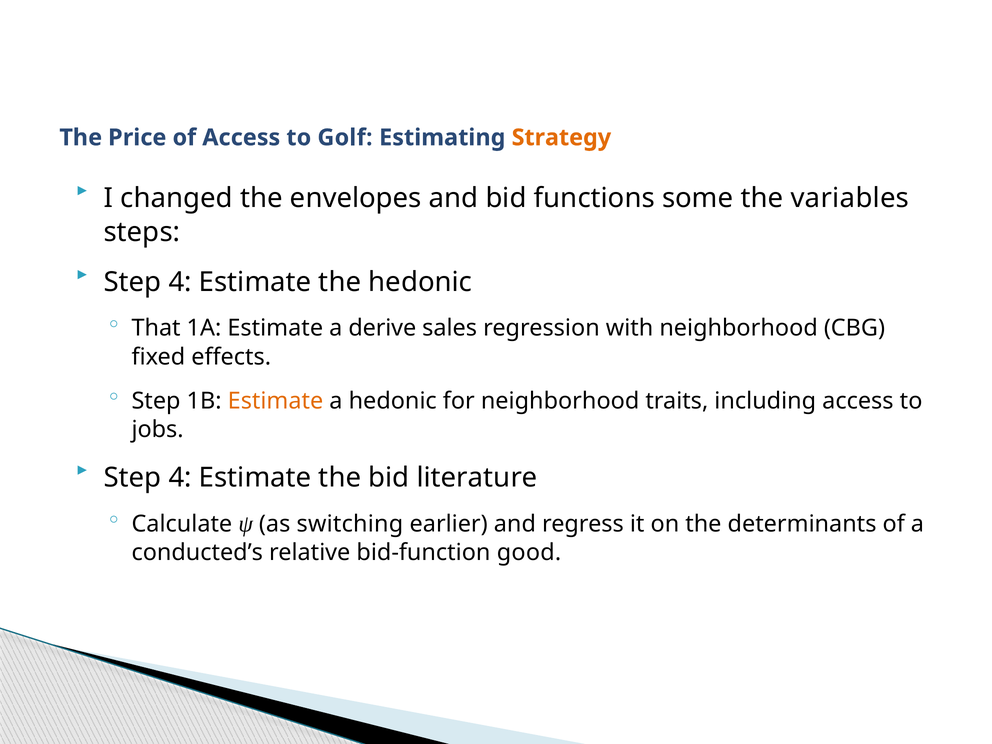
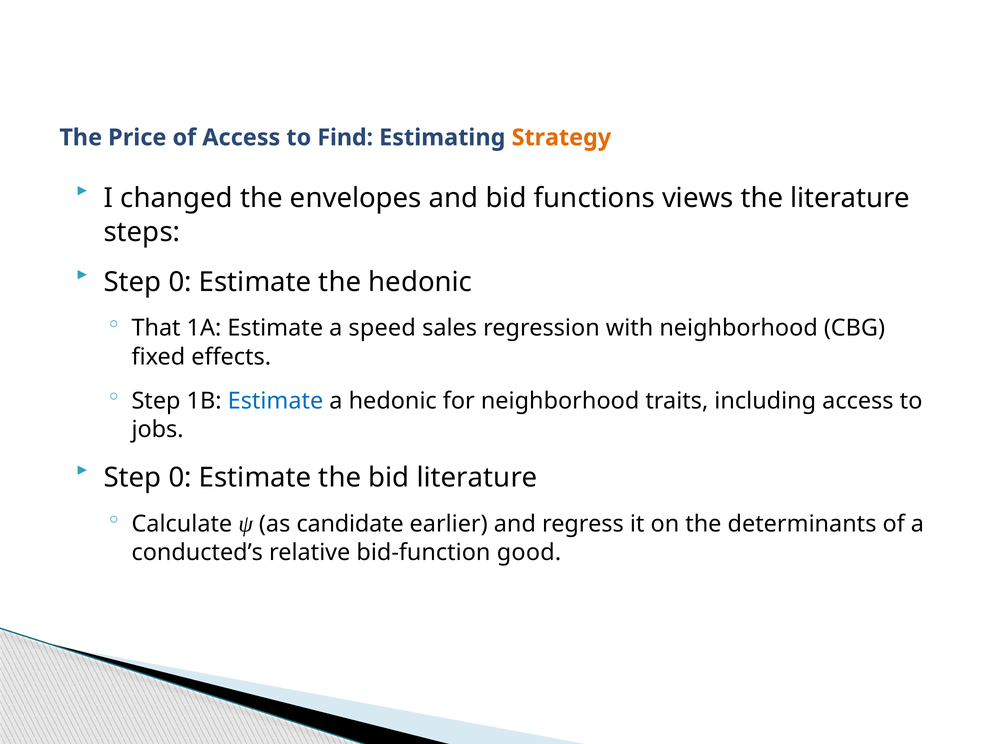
Golf: Golf -> Find
some: some -> views
the variables: variables -> literature
4 at (180, 282): 4 -> 0
derive: derive -> speed
Estimate at (275, 401) colour: orange -> blue
4 at (180, 478): 4 -> 0
switching: switching -> candidate
